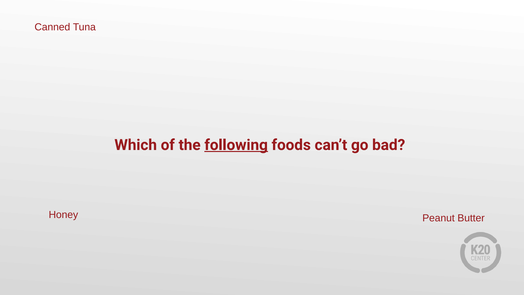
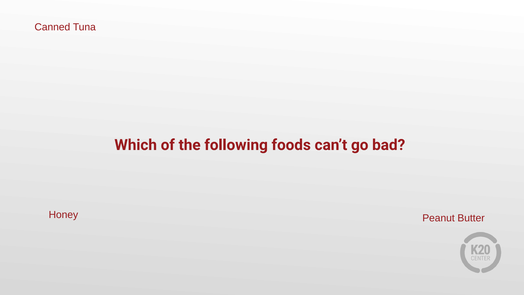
following underline: present -> none
